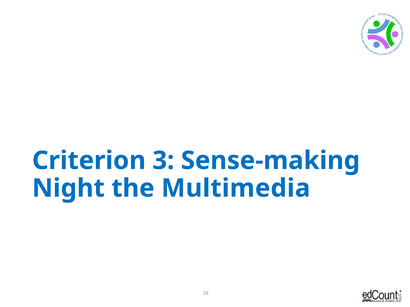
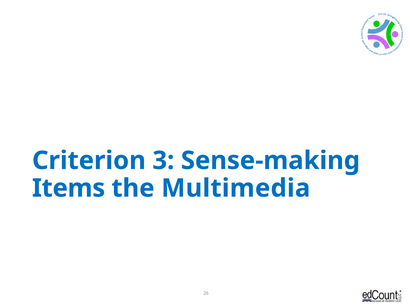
Night: Night -> Items
